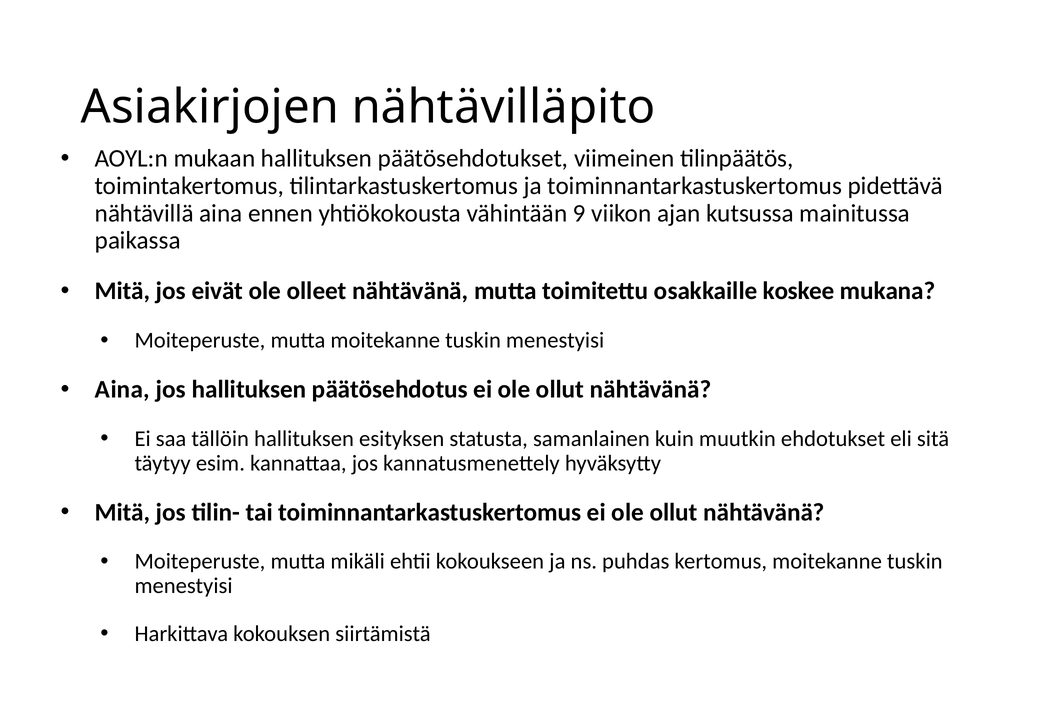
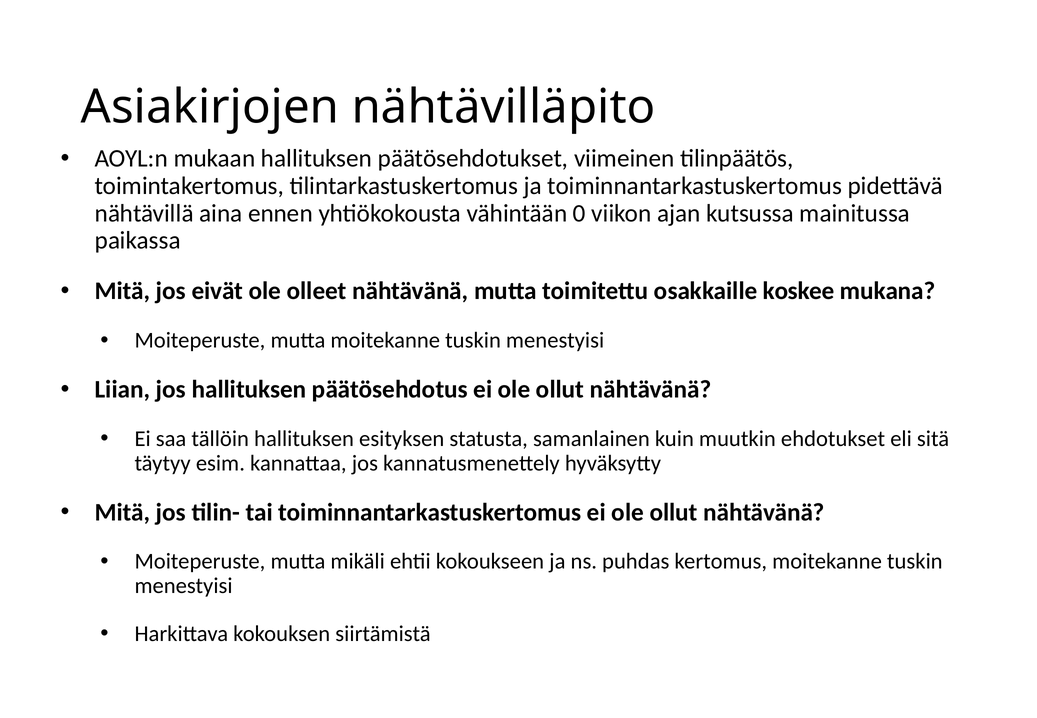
9: 9 -> 0
Aina at (122, 389): Aina -> Liian
